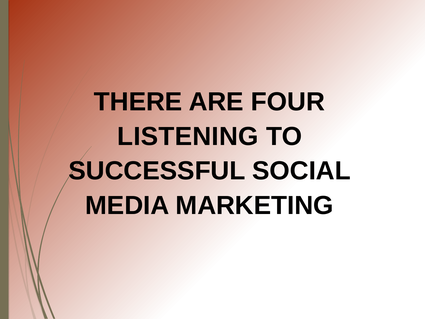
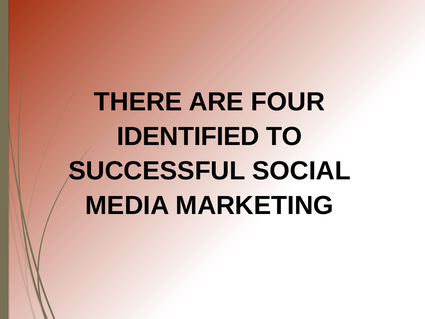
LISTENING: LISTENING -> IDENTIFIED
